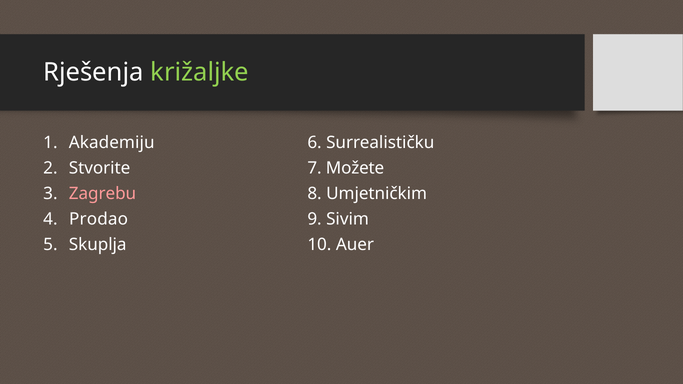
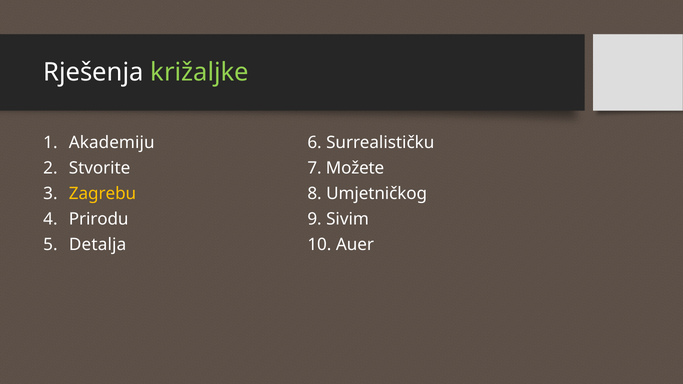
Zagrebu colour: pink -> yellow
Umjetničkim: Umjetničkim -> Umjetničkog
Prodao: Prodao -> Prirodu
Skuplja: Skuplja -> Detalja
